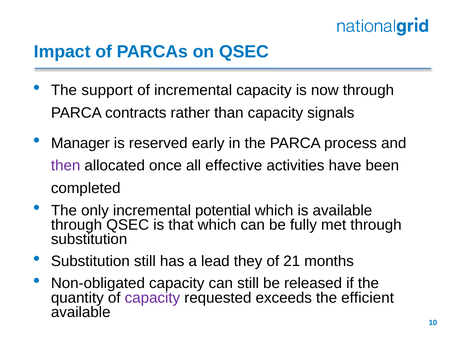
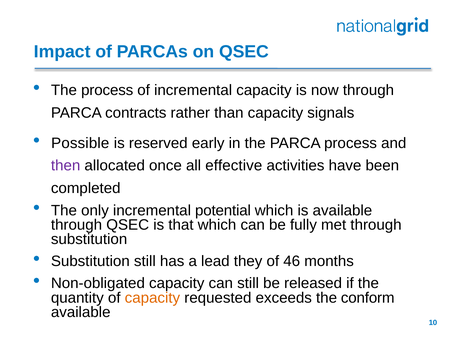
The support: support -> process
Manager: Manager -> Possible
21: 21 -> 46
capacity at (152, 298) colour: purple -> orange
efficient: efficient -> conform
